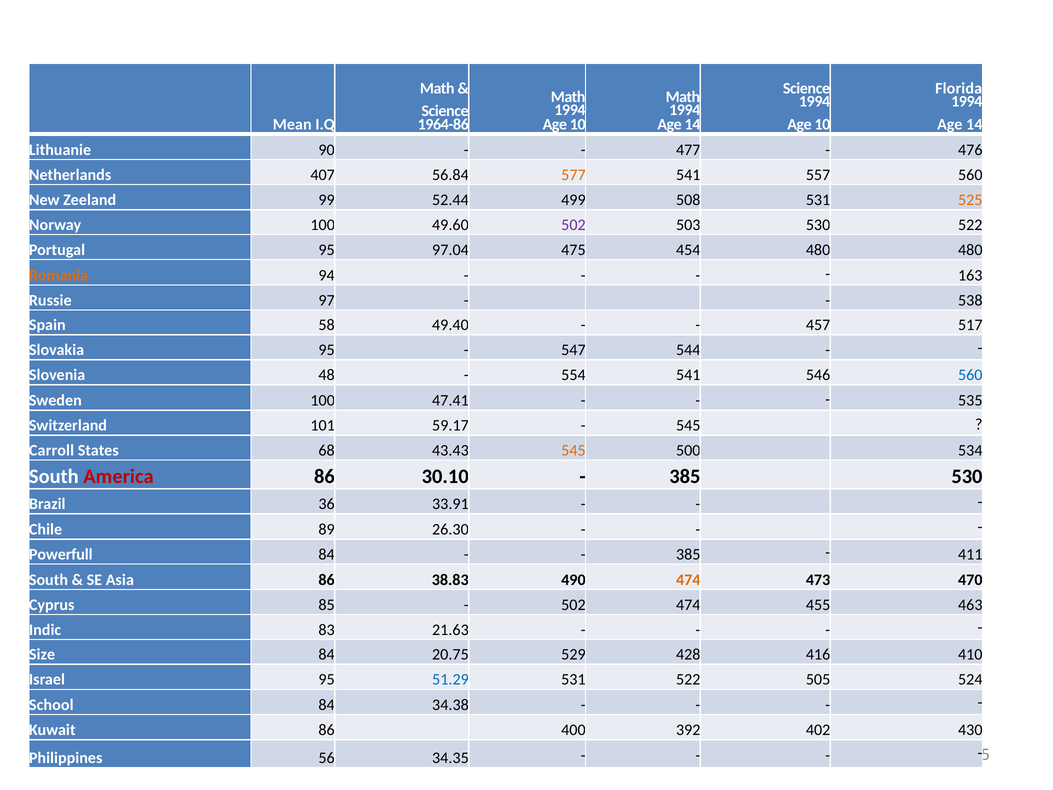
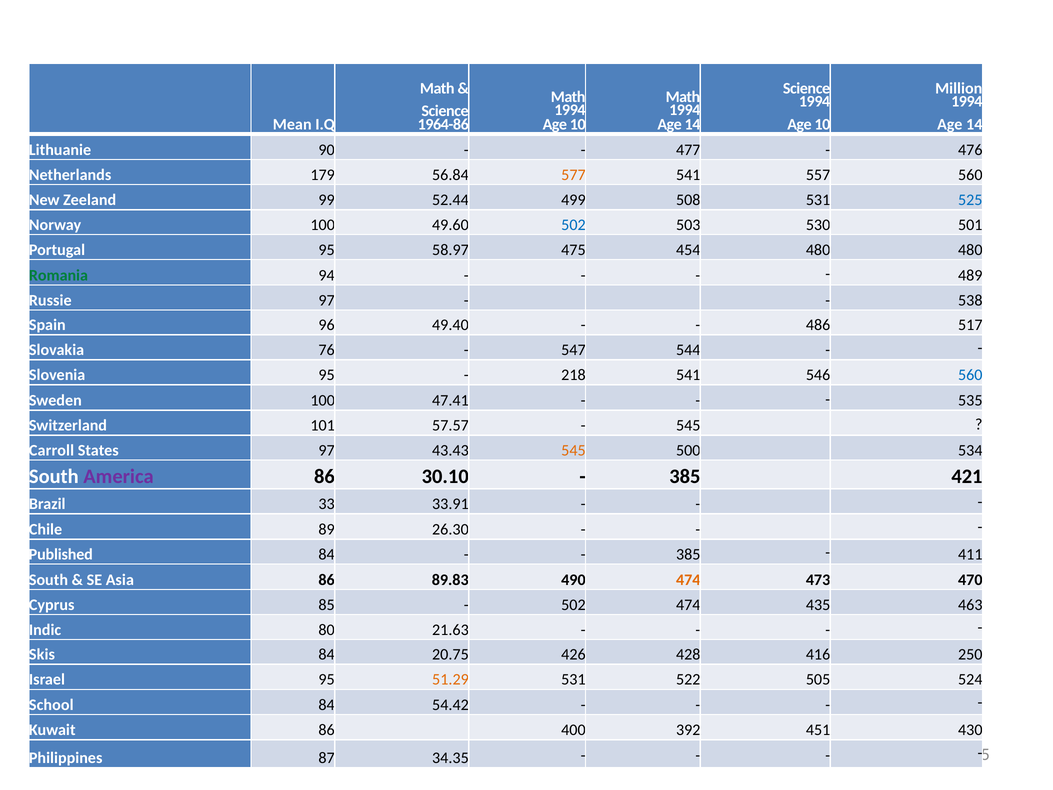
Florida: Florida -> Million
407: 407 -> 179
525 colour: orange -> blue
502 at (573, 225) colour: purple -> blue
530 522: 522 -> 501
97.04: 97.04 -> 58.97
Romania colour: orange -> green
163: 163 -> 489
58: 58 -> 96
457: 457 -> 486
Slovakia 95: 95 -> 76
Slovenia 48: 48 -> 95
554: 554 -> 218
59.17: 59.17 -> 57.57
States 68: 68 -> 97
America colour: red -> purple
385 530: 530 -> 421
36: 36 -> 33
Powerfull: Powerfull -> Published
38.83: 38.83 -> 89.83
455: 455 -> 435
83: 83 -> 80
Size: Size -> Skis
529: 529 -> 426
410: 410 -> 250
51.29 colour: blue -> orange
34.38: 34.38 -> 54.42
402: 402 -> 451
56: 56 -> 87
